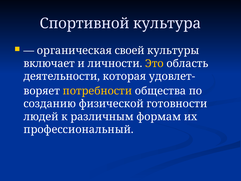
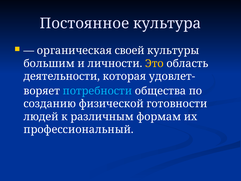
Спортивной: Спортивной -> Постоянное
включает: включает -> большим
потребности colour: yellow -> light blue
